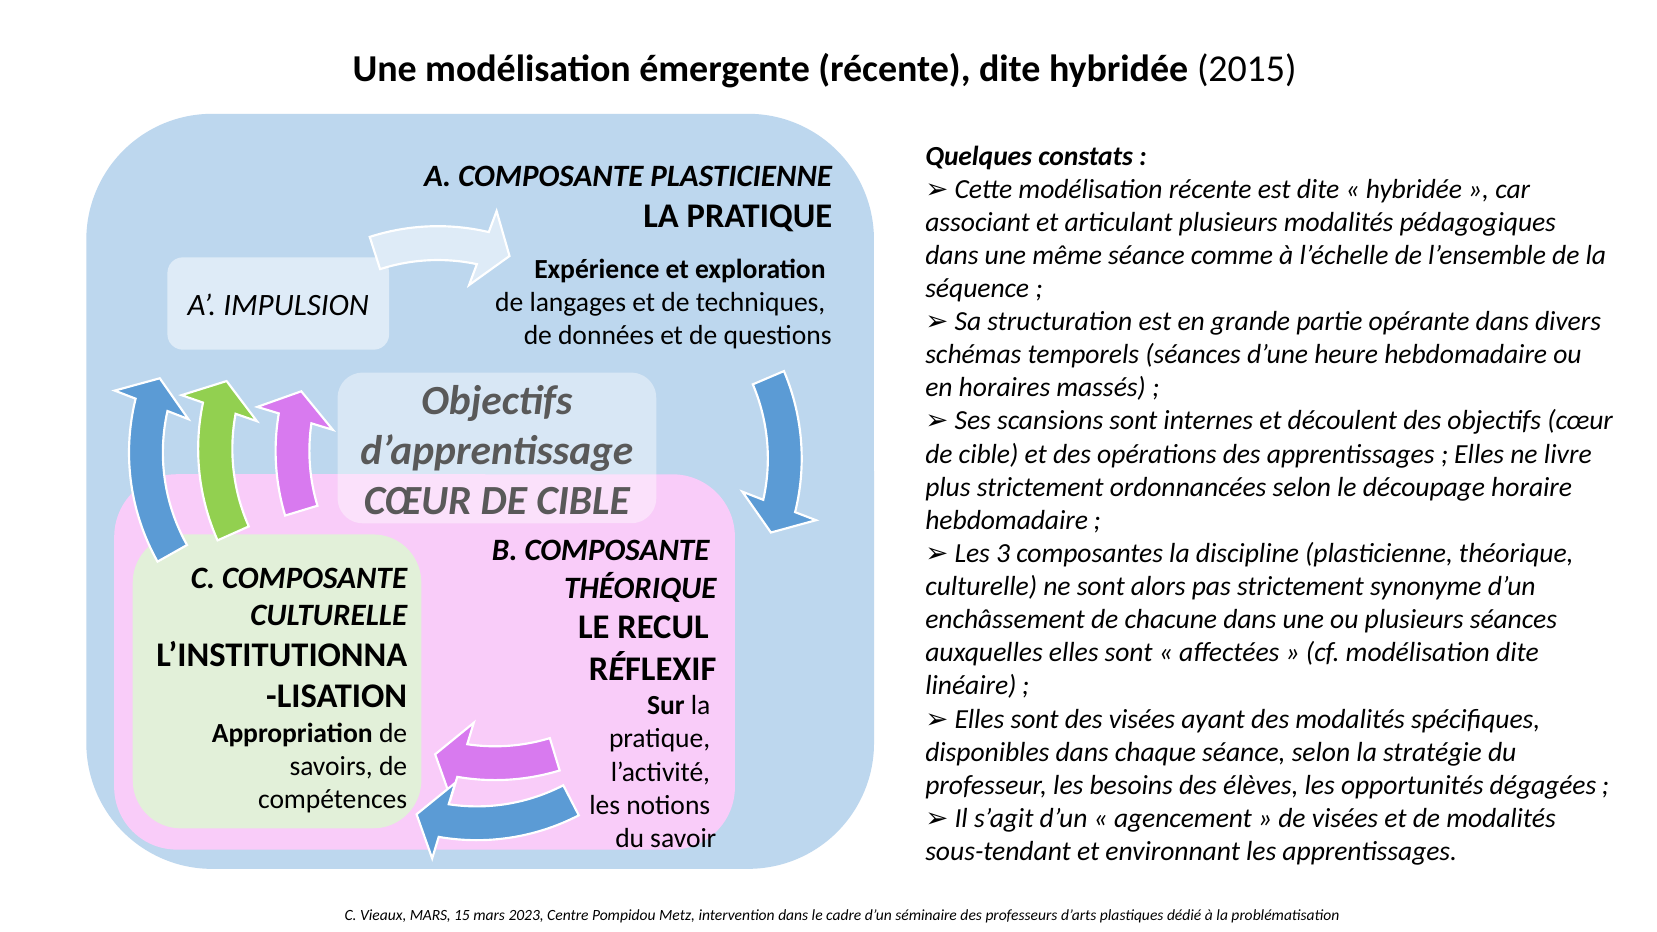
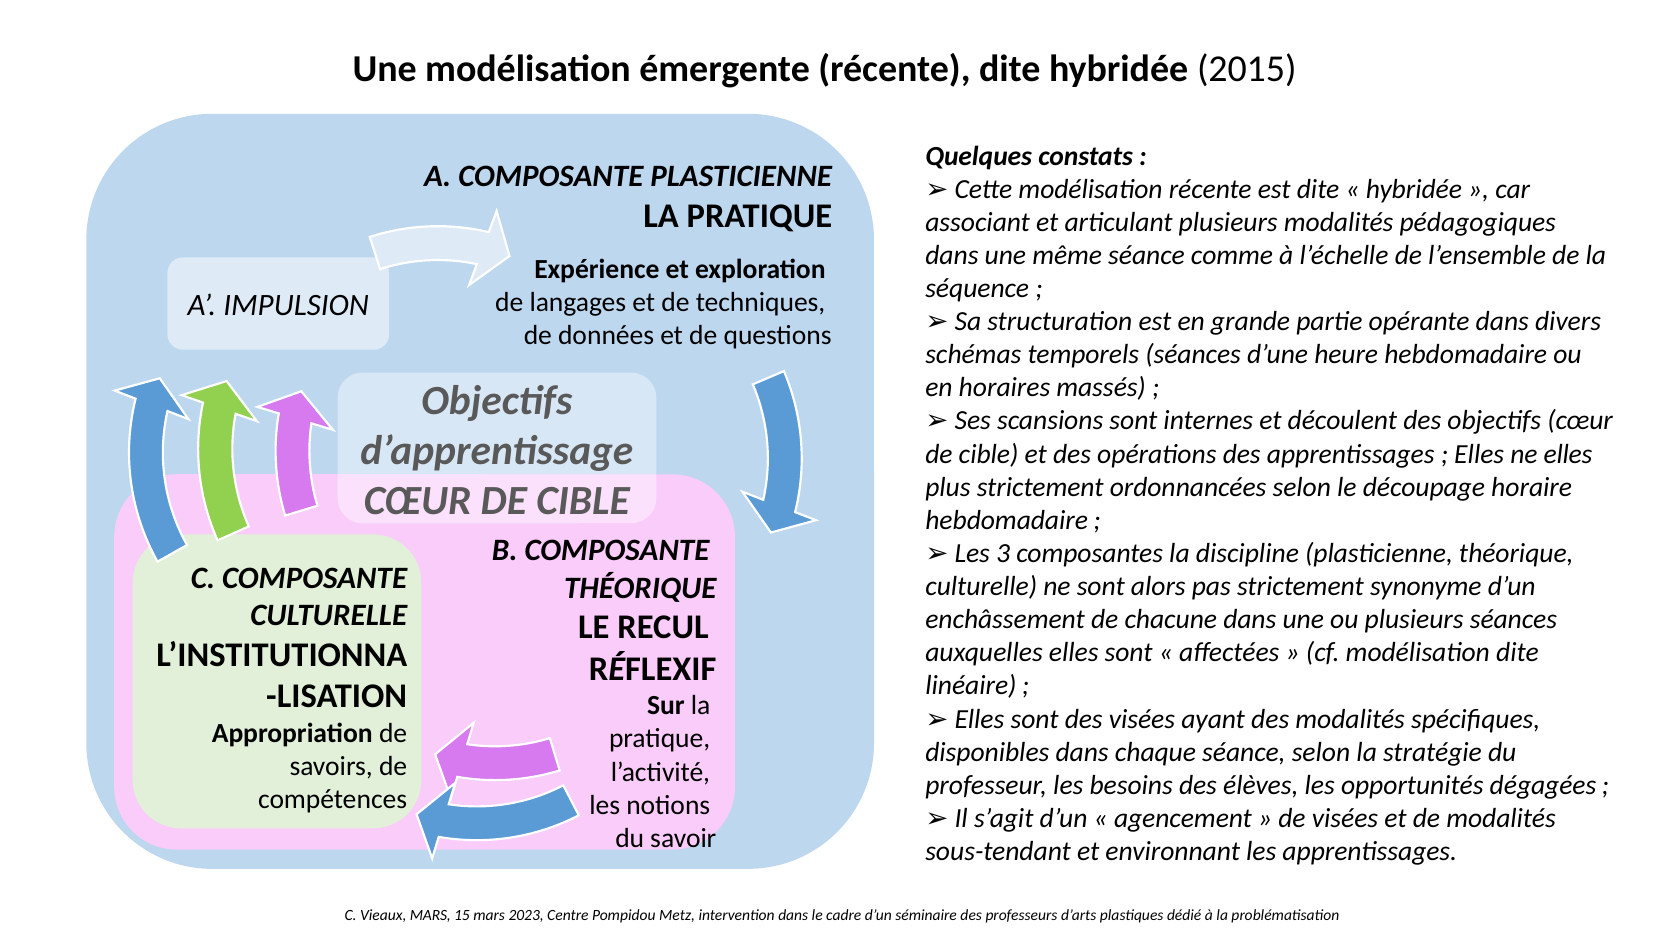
ne livre: livre -> elles
